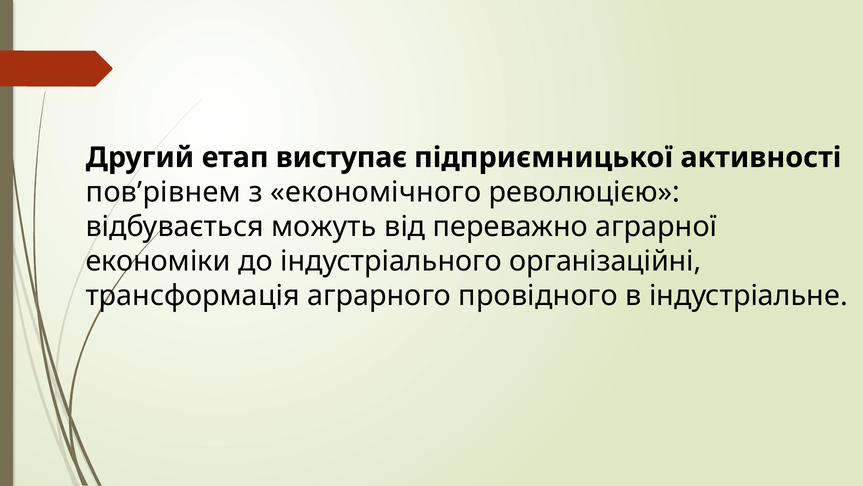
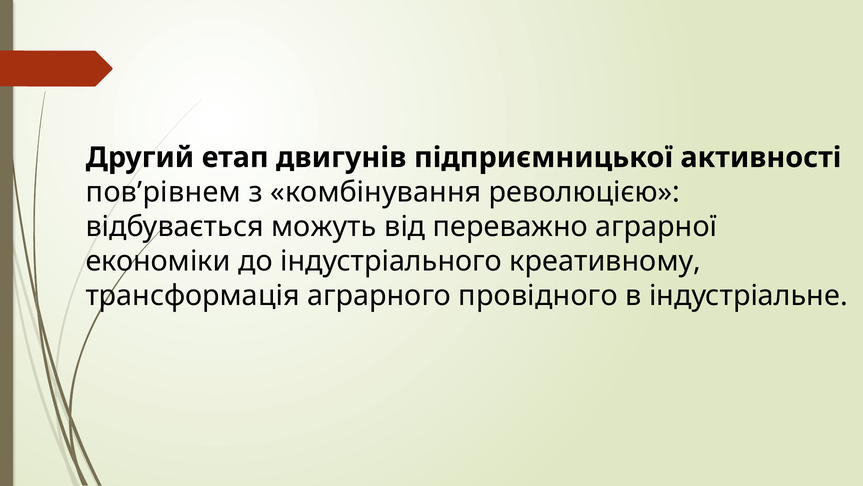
виступає: виступає -> двигунів
економічного: економічного -> комбінування
організаційні: організаційні -> креативному
